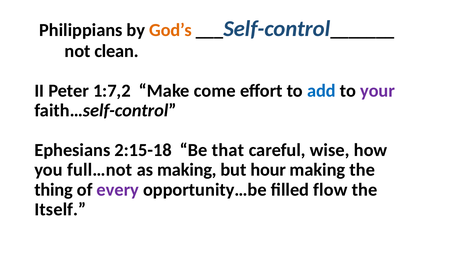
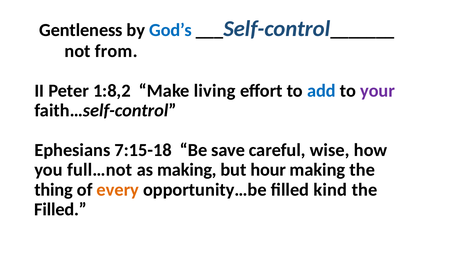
Philippians: Philippians -> Gentleness
God’s colour: orange -> blue
clean: clean -> from
1:7,2: 1:7,2 -> 1:8,2
come: come -> living
2:15-18: 2:15-18 -> 7:15-18
that: that -> save
every colour: purple -> orange
flow: flow -> kind
Itself at (60, 210): Itself -> Filled
